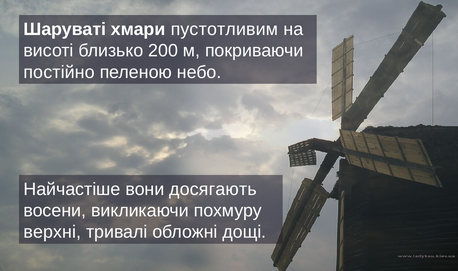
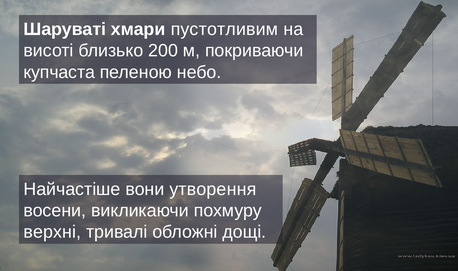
постійно: постійно -> купчаста
досягають: досягають -> утворення
